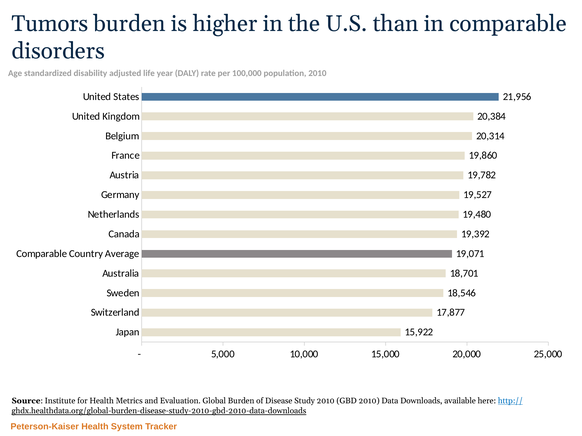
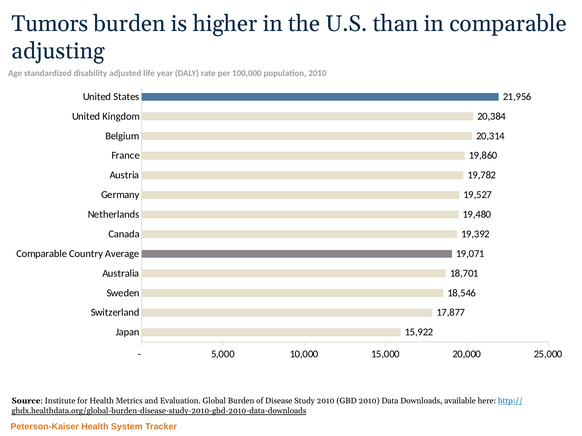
disorders: disorders -> adjusting
